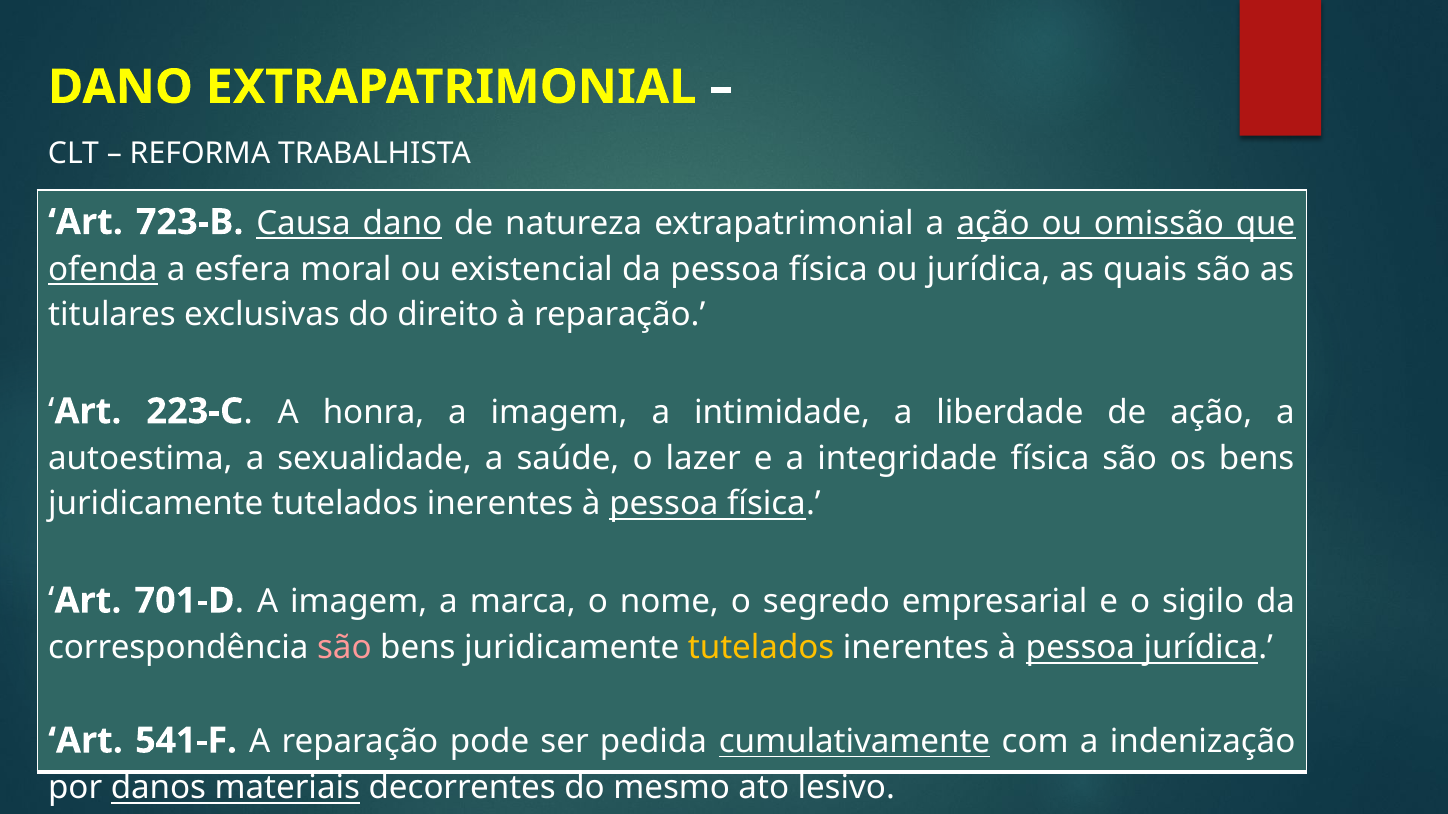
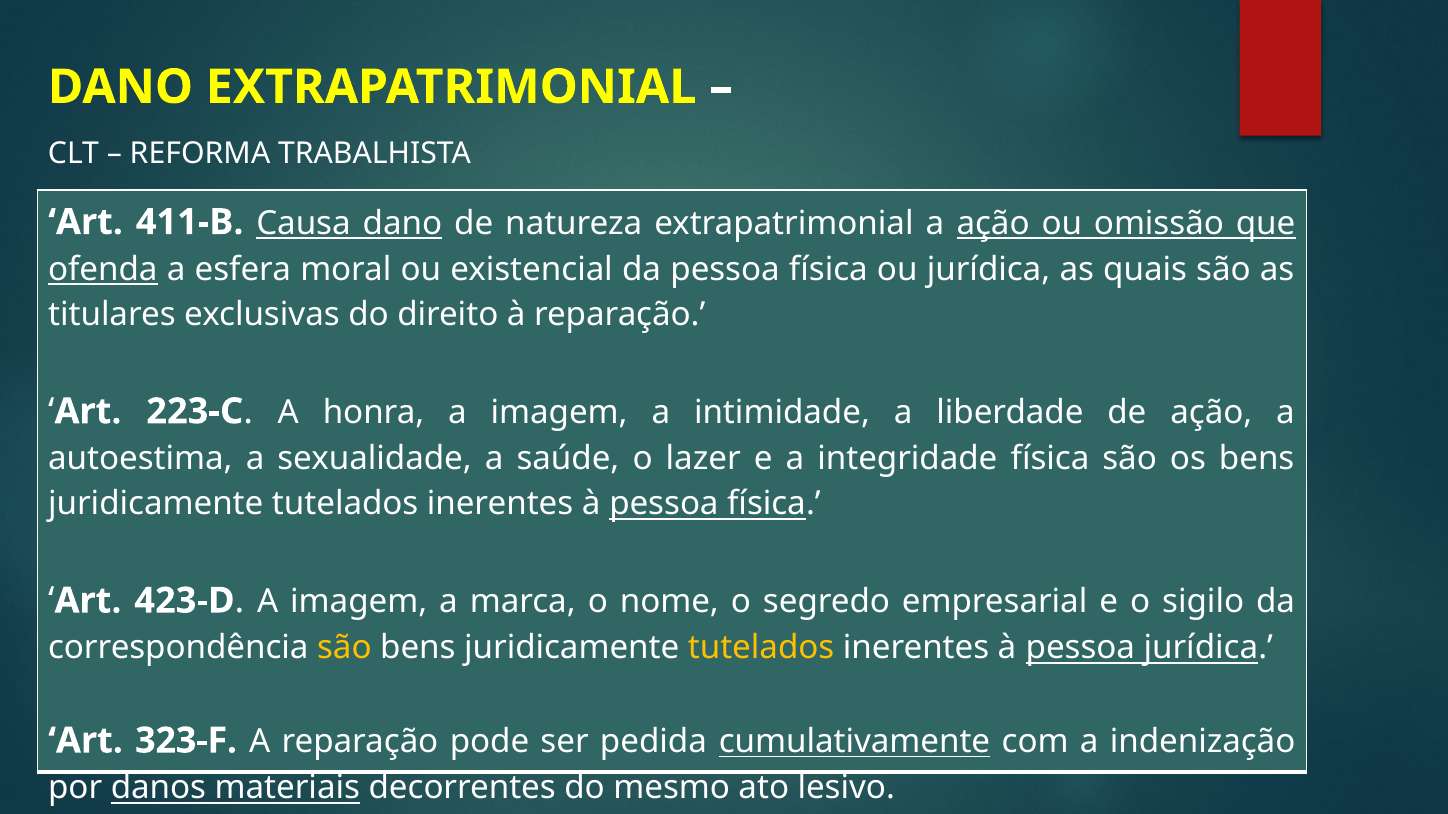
723-B: 723-B -> 411-B
701-D: 701-D -> 423-D
são at (344, 648) colour: pink -> yellow
541-F: 541-F -> 323-F
